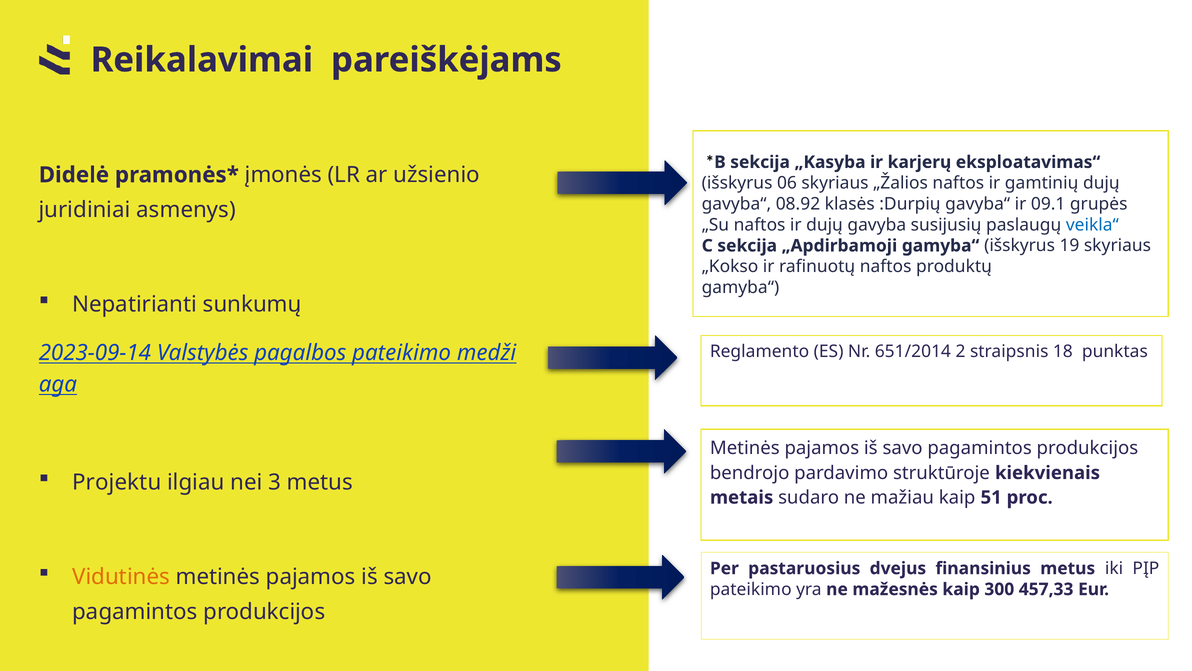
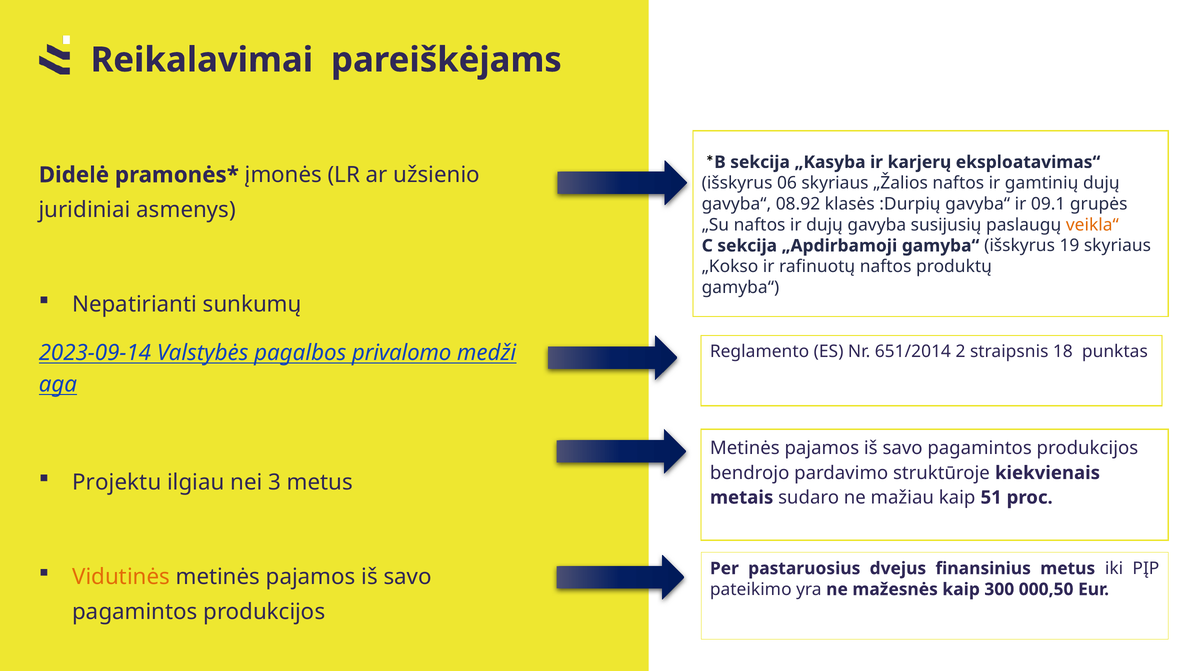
veikla“ colour: blue -> orange
pagalbos pateikimo: pateikimo -> privalomo
457,33: 457,33 -> 000,50
